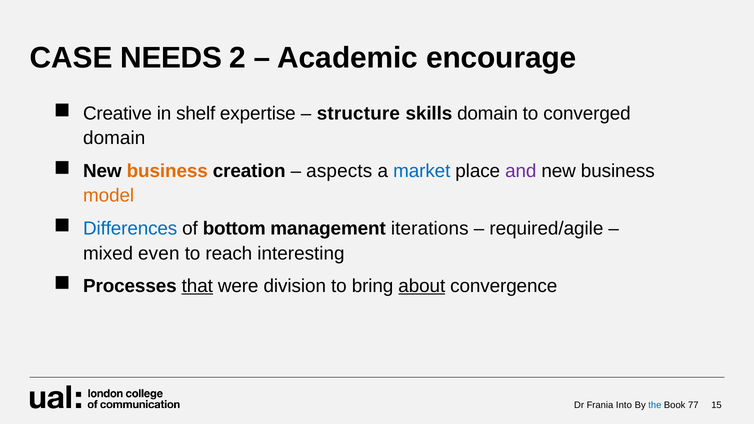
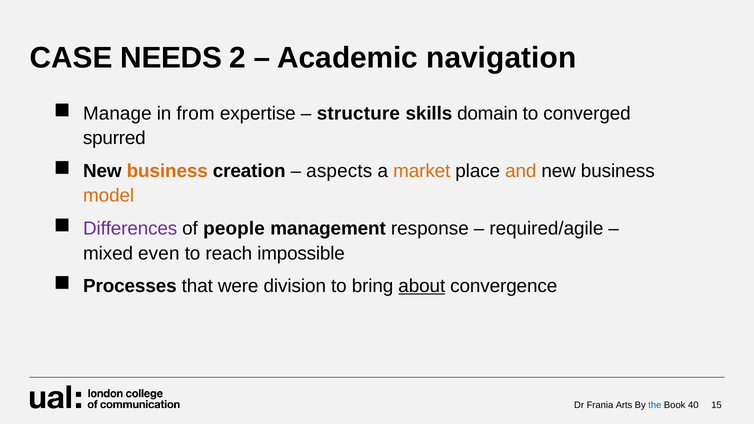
encourage: encourage -> navigation
Creative: Creative -> Manage
shelf: shelf -> from
domain at (114, 138): domain -> spurred
market colour: blue -> orange
and colour: purple -> orange
Differences colour: blue -> purple
bottom: bottom -> people
iterations: iterations -> response
interesting: interesting -> impossible
that underline: present -> none
Into: Into -> Arts
77: 77 -> 40
